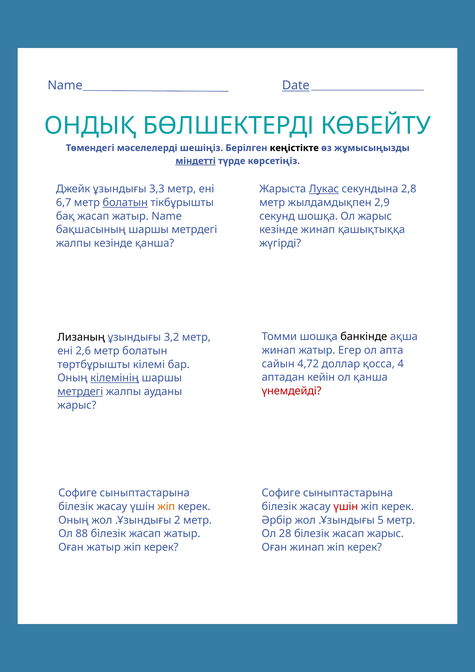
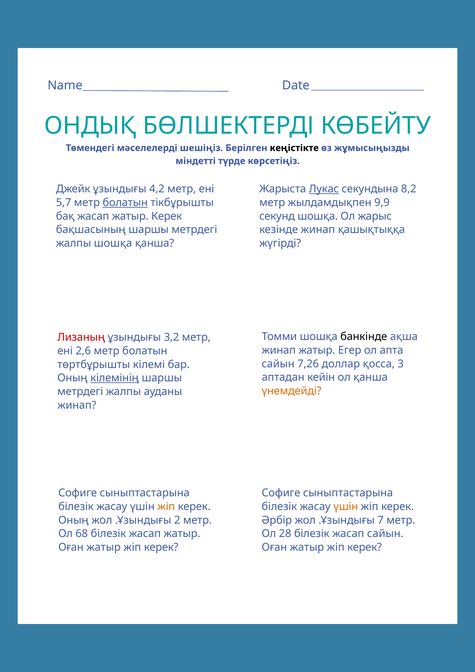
Date underline: present -> none
міндетті underline: present -> none
3,3: 3,3 -> 4,2
2,8: 2,8 -> 8,2
6,7: 6,7 -> 5,7
2,9: 2,9 -> 9,9
жатыр Name: Name -> Керек
жалпы кезінде: кезінде -> шошқа
Лизаның colour: black -> red
4,72: 4,72 -> 7,26
4: 4 -> 3
үнемдейді colour: red -> orange
метрдегі at (80, 392) underline: present -> none
жарыс at (77, 405): жарыс -> жинап
үшін at (346, 507) colour: red -> orange
5: 5 -> 7
88: 88 -> 68
жасап жарыс: жарыс -> сайын
жинап at (307, 547): жинап -> жатыр
